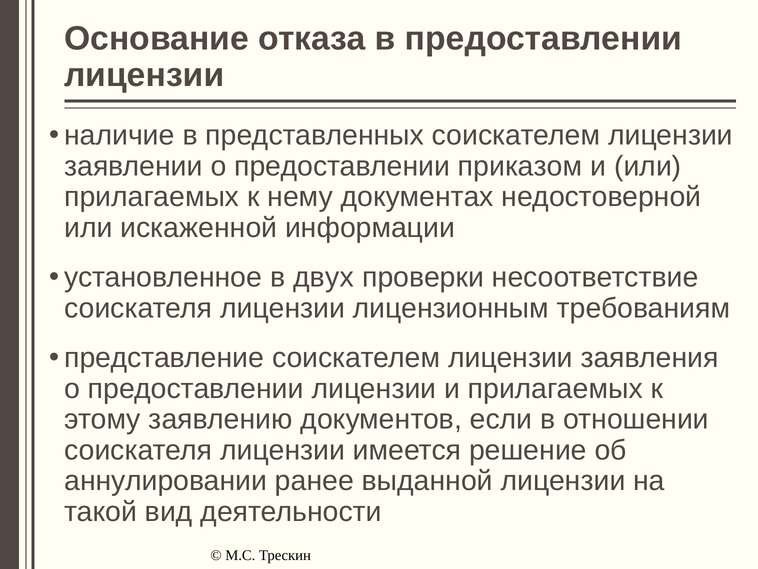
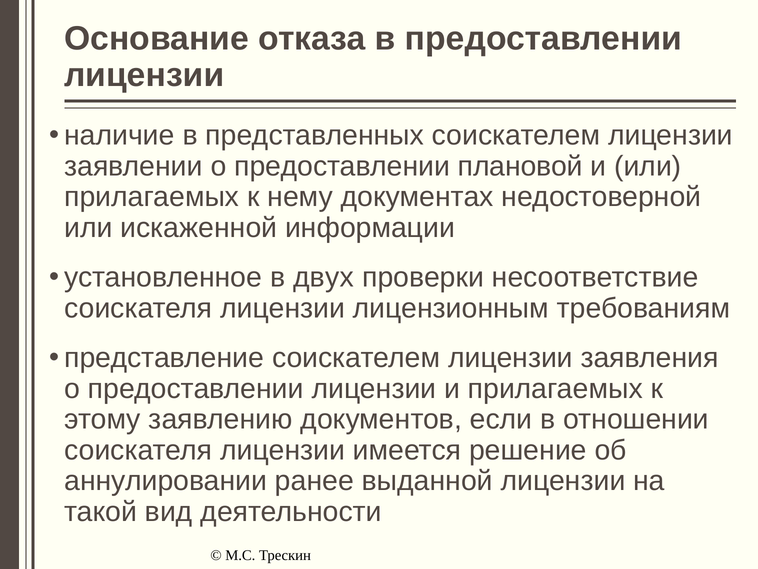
приказом: приказом -> плановой
